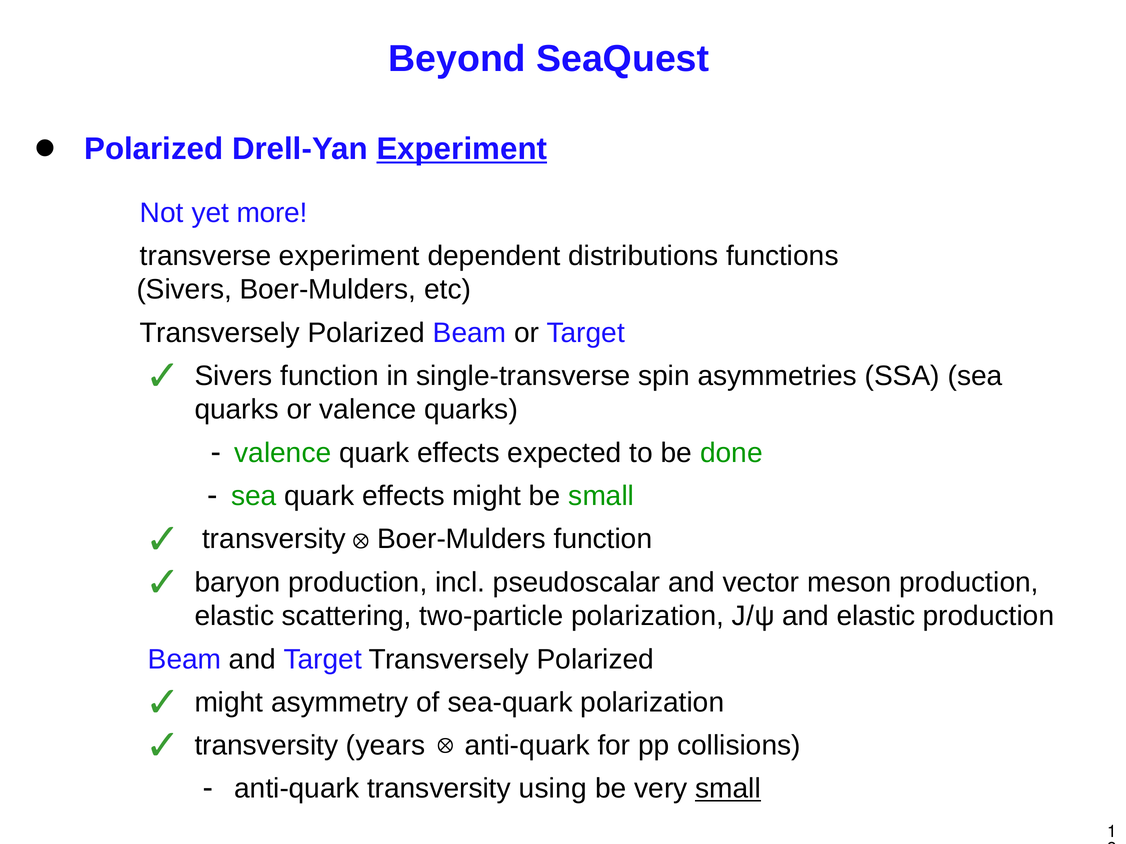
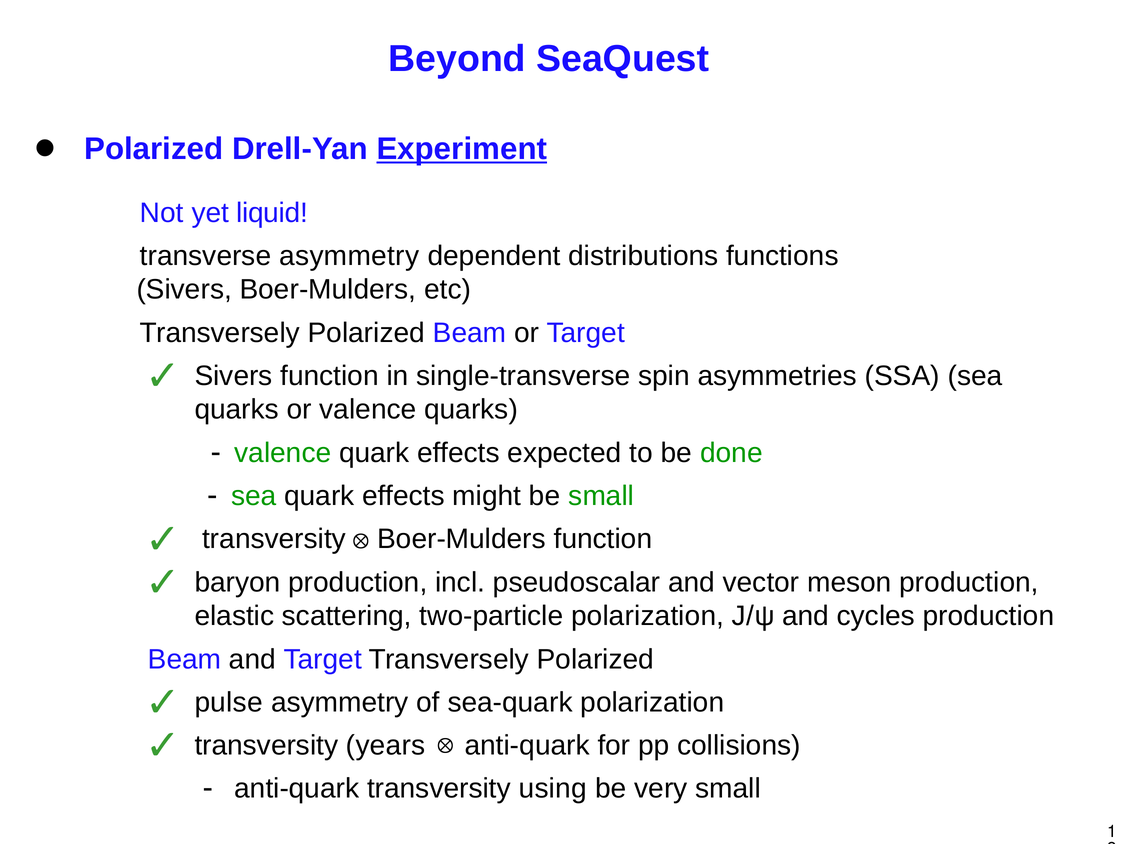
more: more -> liquid
transverse experiment: experiment -> asymmetry
and elastic: elastic -> cycles
might at (229, 703): might -> pulse
small at (728, 789) underline: present -> none
